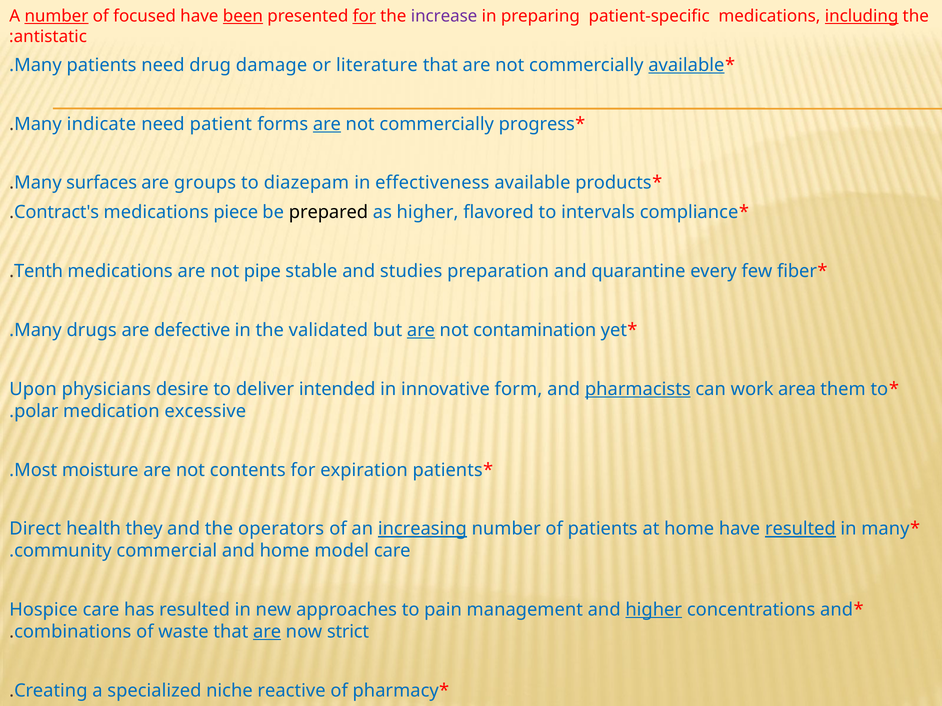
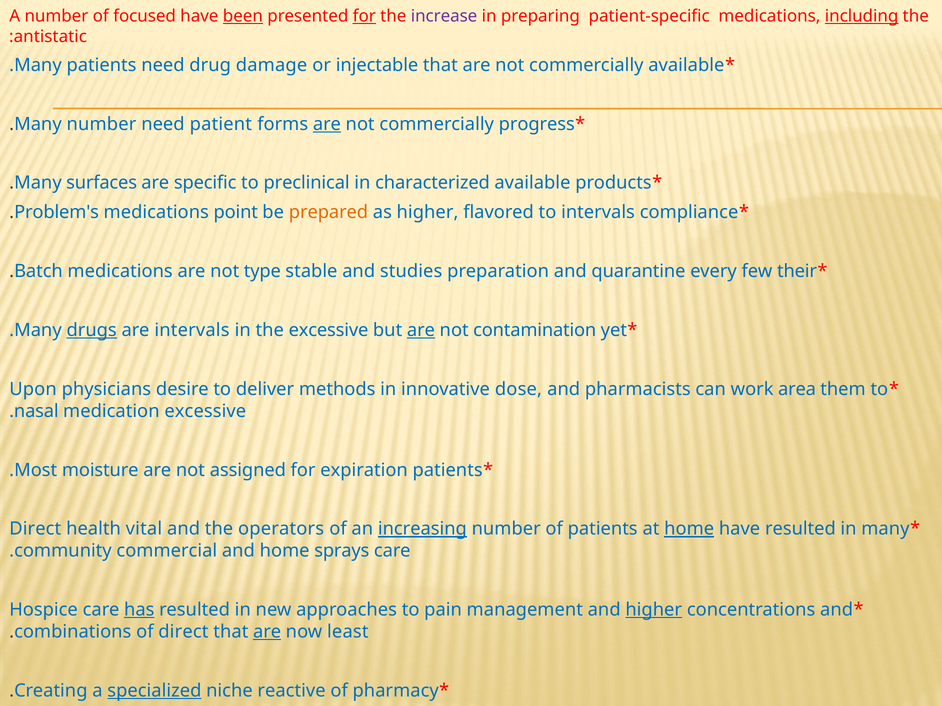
number at (56, 16) underline: present -> none
literature: literature -> injectable
available at (686, 65) underline: present -> none
Many indicate: indicate -> number
groups: groups -> specific
diazepam: diazepam -> preclinical
effectiveness: effectiveness -> characterized
Contract's: Contract's -> Problem's
piece: piece -> point
prepared colour: black -> orange
Tenth: Tenth -> Batch
pipe: pipe -> type
fiber: fiber -> their
drugs underline: none -> present
are defective: defective -> intervals
the validated: validated -> excessive
intended: intended -> methods
form: form -> dose
pharmacists underline: present -> none
polar: polar -> nasal
contents: contents -> assigned
they: they -> vital
home at (689, 529) underline: none -> present
resulted at (800, 529) underline: present -> none
model: model -> sprays
has underline: none -> present
of waste: waste -> direct
strict: strict -> least
specialized underline: none -> present
